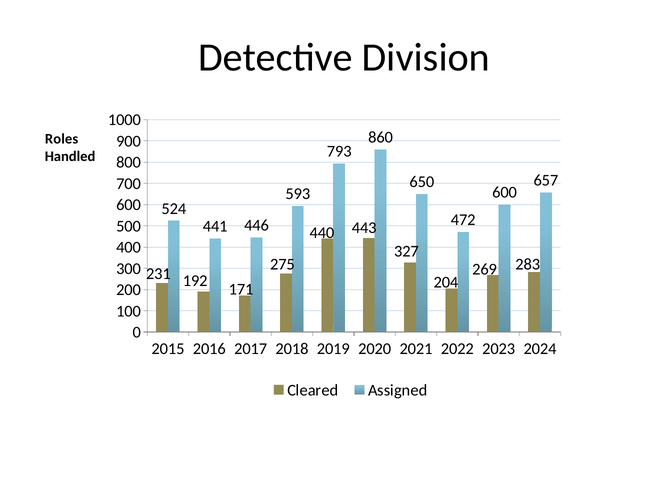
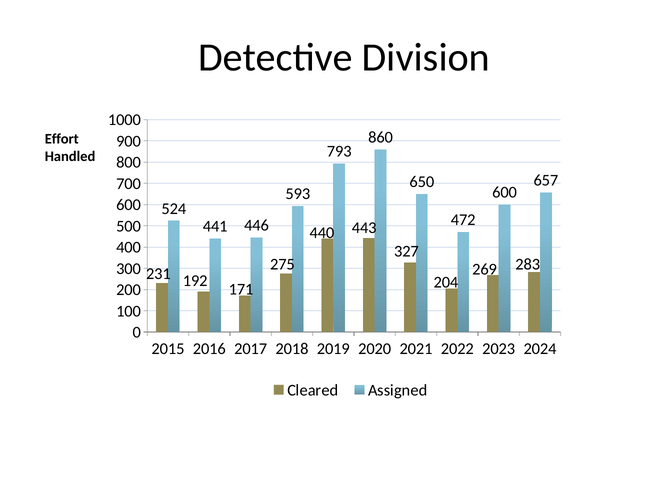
Roles: Roles -> Effort
